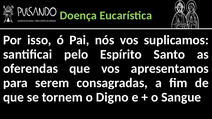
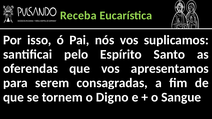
Doença: Doença -> Receba
